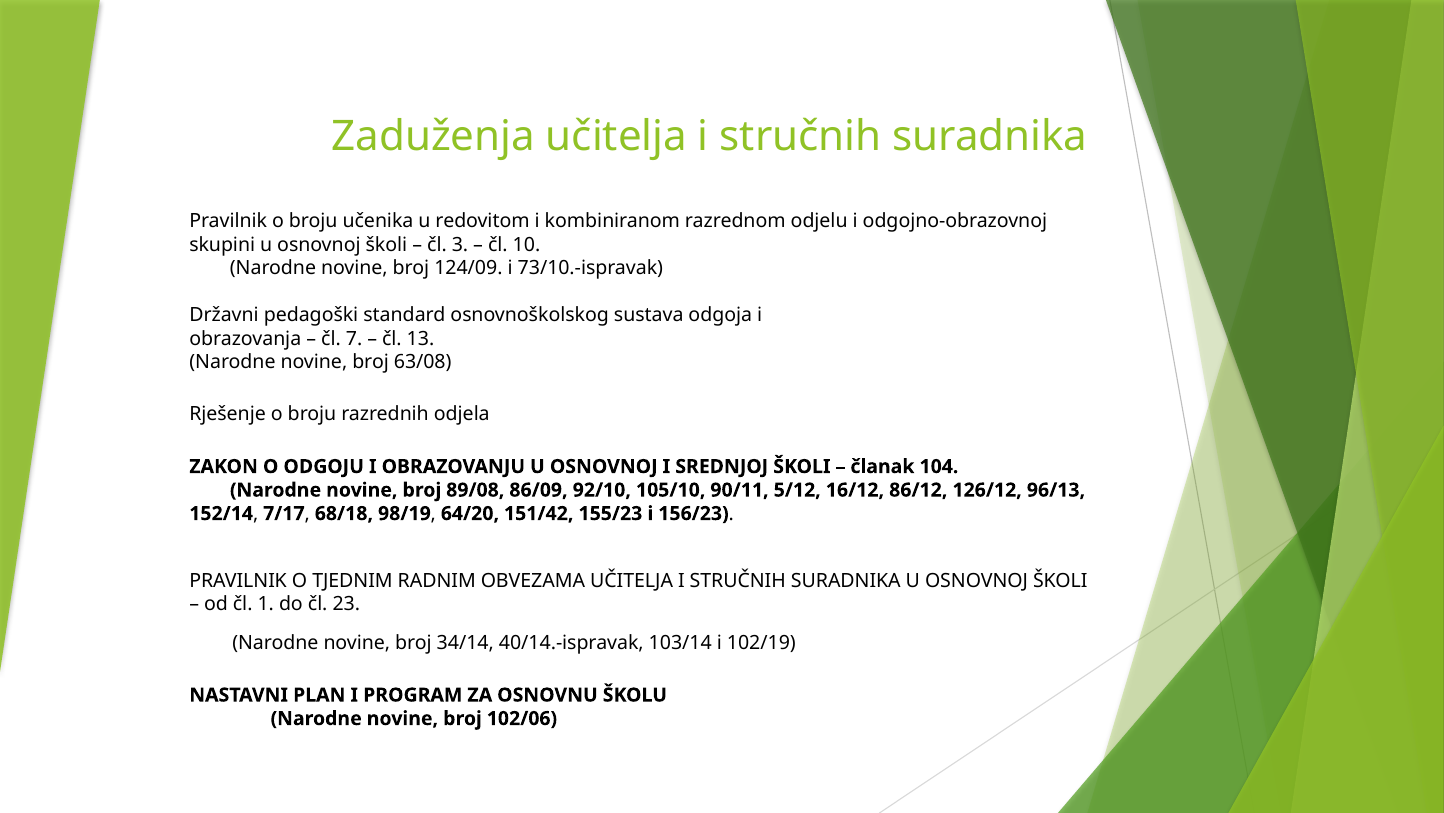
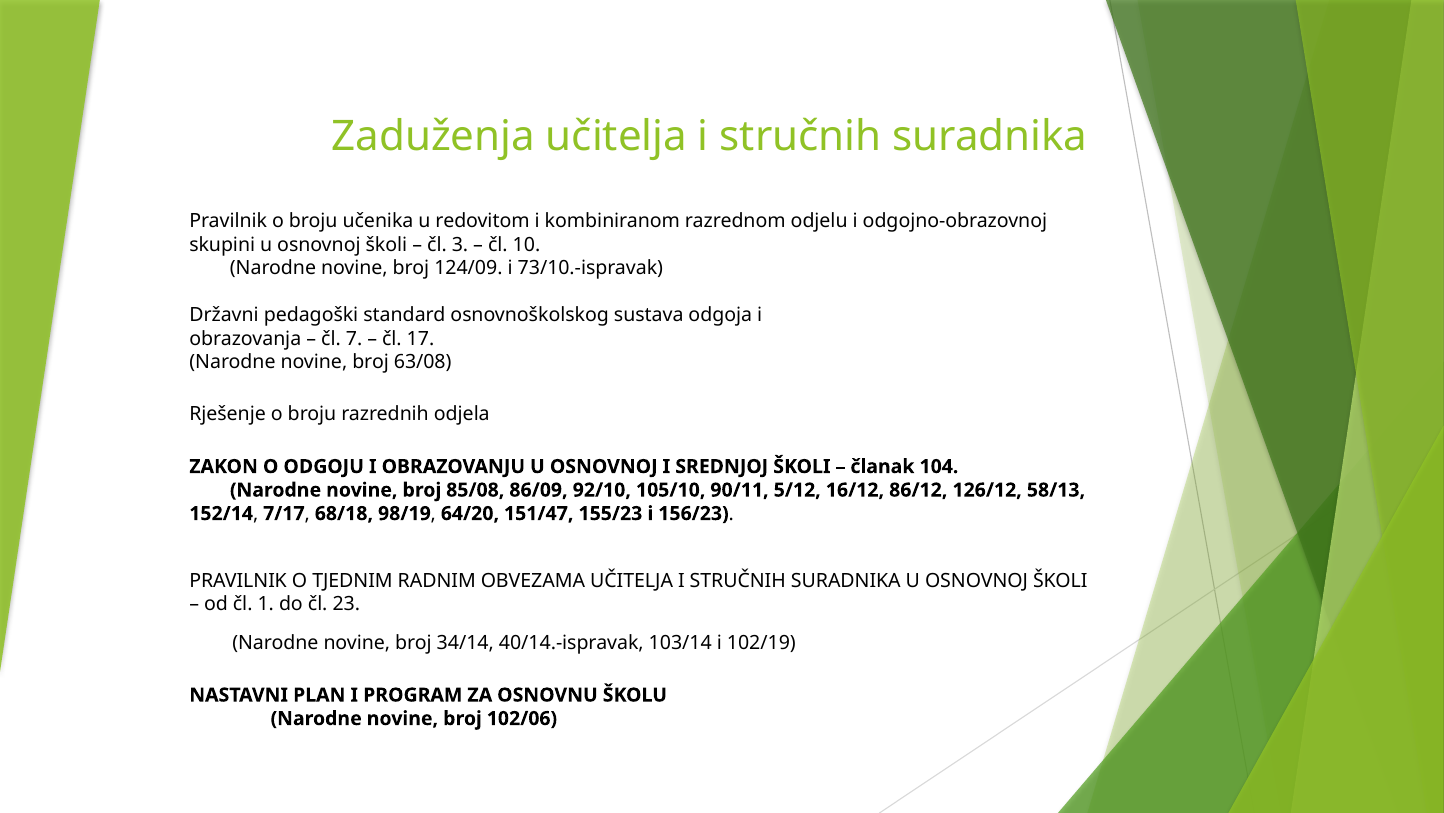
13: 13 -> 17
89/08: 89/08 -> 85/08
96/13: 96/13 -> 58/13
151/42: 151/42 -> 151/47
